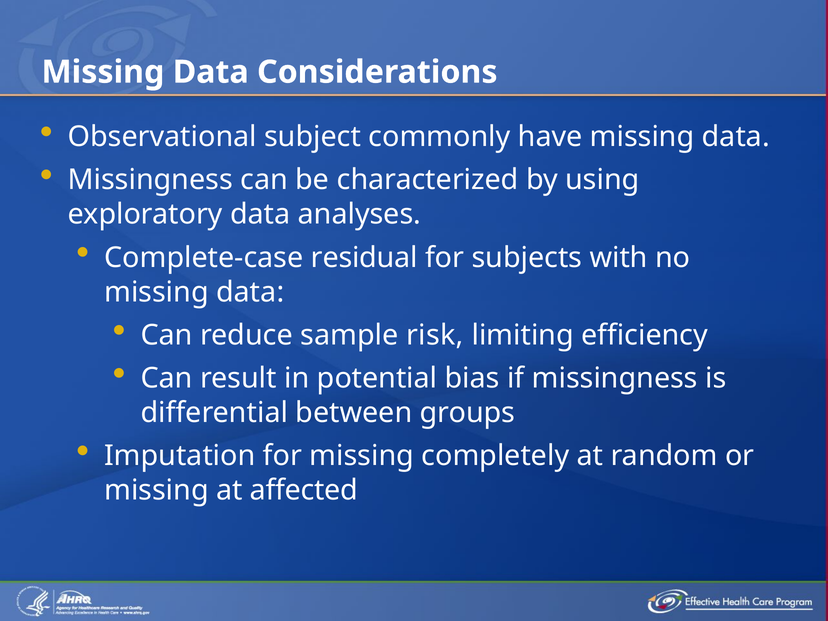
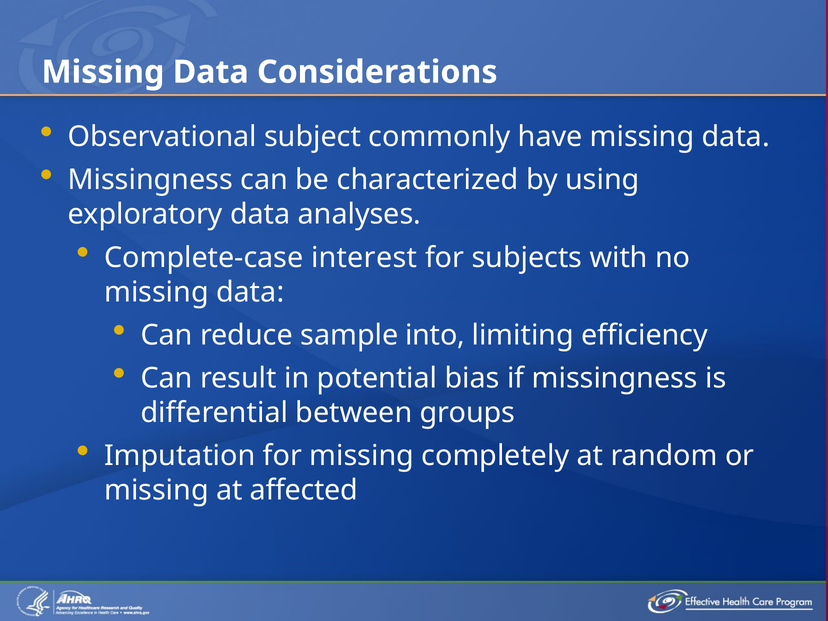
residual: residual -> interest
risk: risk -> into
